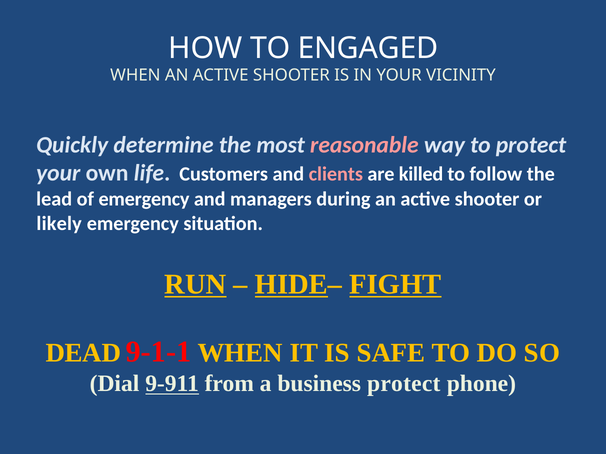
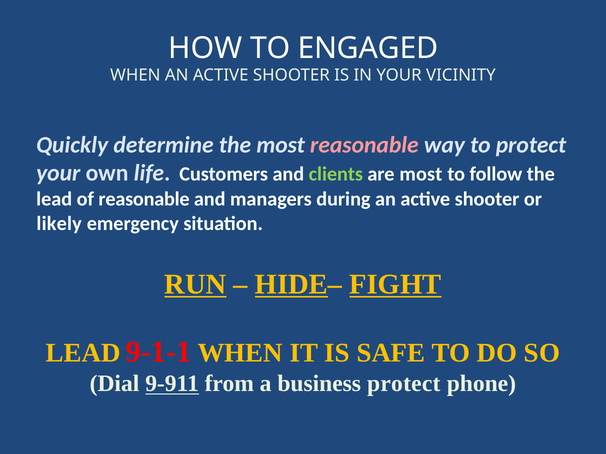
clients colour: pink -> light green
are killed: killed -> most
of emergency: emergency -> reasonable
DEAD at (83, 353): DEAD -> LEAD
